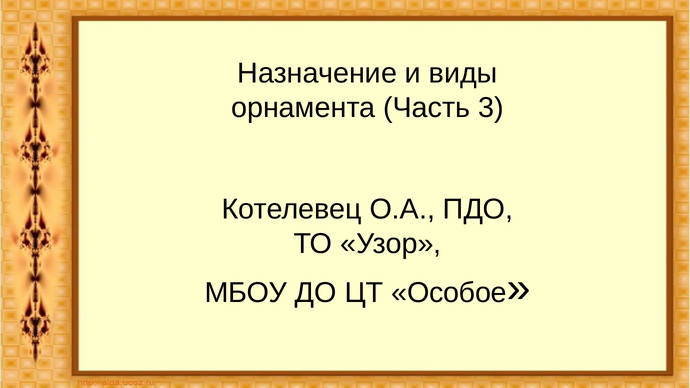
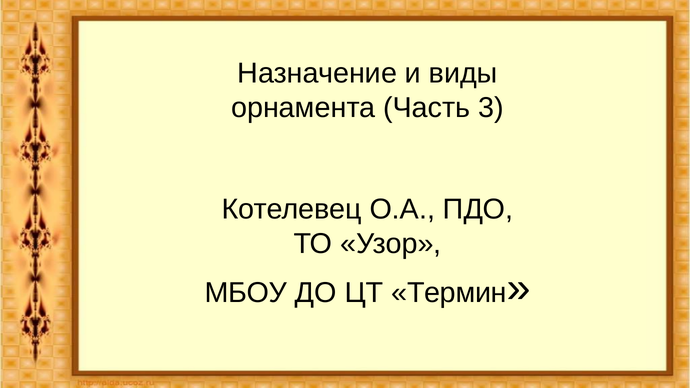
Особое: Особое -> Термин
